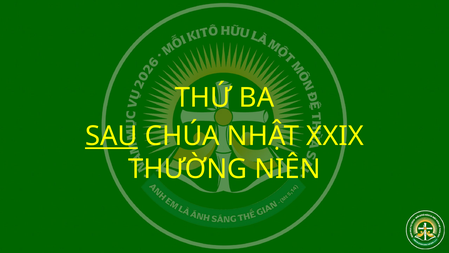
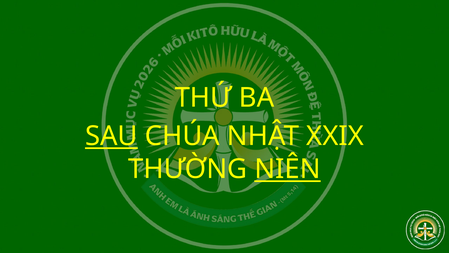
NIÊN underline: none -> present
